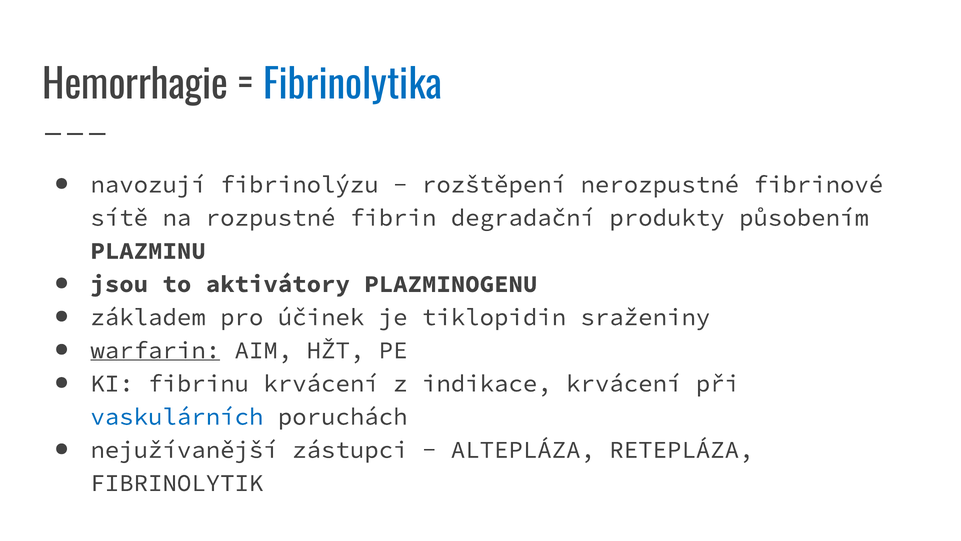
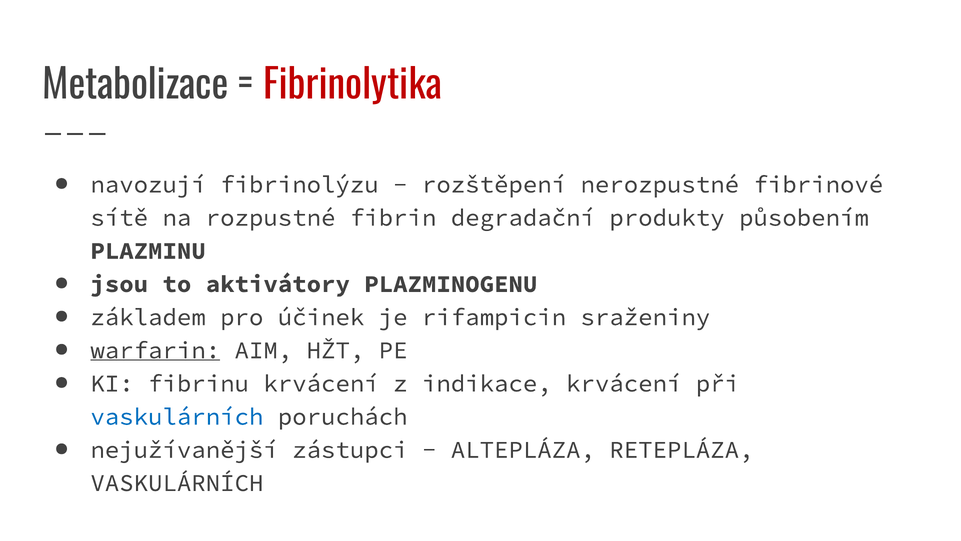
Hemorrhagie: Hemorrhagie -> Metabolizace
Fibrinolytika colour: blue -> red
tiklopidin: tiklopidin -> rifampicin
FIBRINOLYTIK at (177, 483): FIBRINOLYTIK -> VASKULÁRNÍCH
